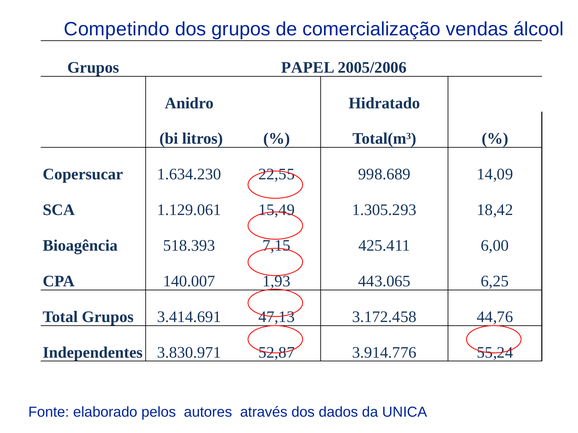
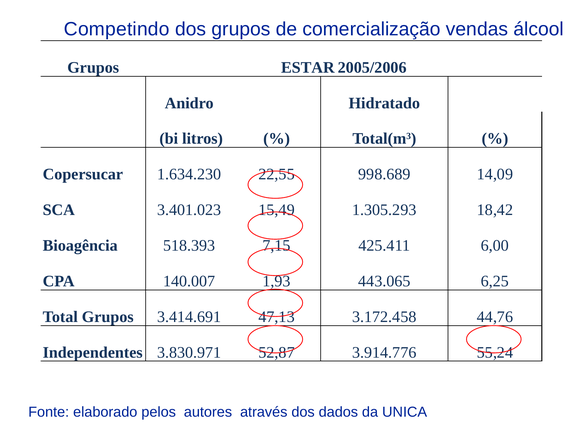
PAPEL: PAPEL -> ESTAR
1.129.061: 1.129.061 -> 3.401.023
